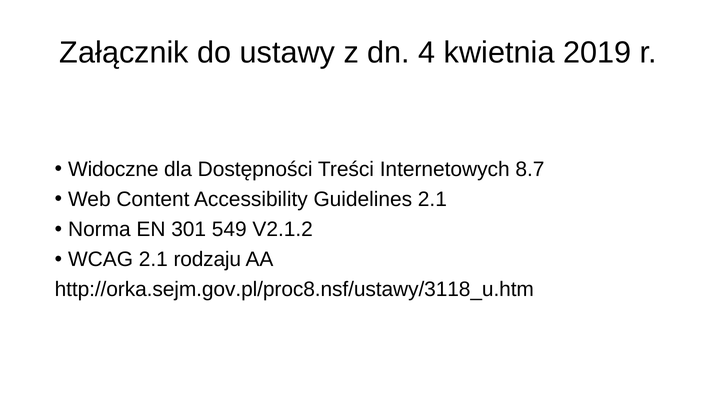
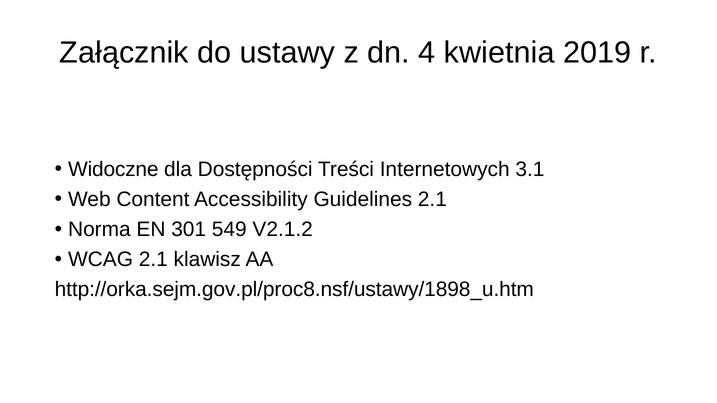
8.7: 8.7 -> 3.1
rodzaju: rodzaju -> klawisz
http://orka.sejm.gov.pl/proc8.nsf/ustawy/3118_u.htm: http://orka.sejm.gov.pl/proc8.nsf/ustawy/3118_u.htm -> http://orka.sejm.gov.pl/proc8.nsf/ustawy/1898_u.htm
